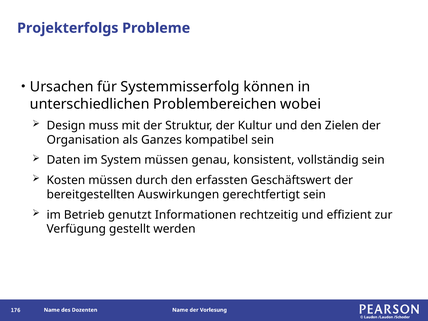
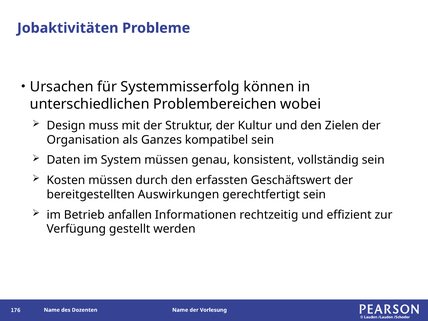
Projekterfolgs: Projekterfolgs -> Jobaktivitäten
genutzt: genutzt -> anfallen
